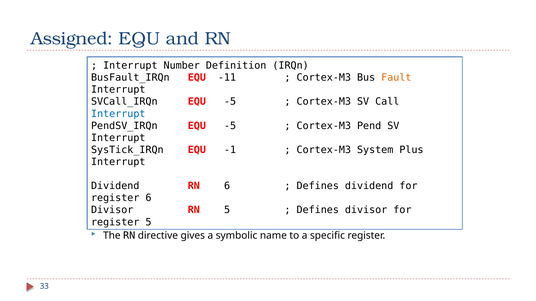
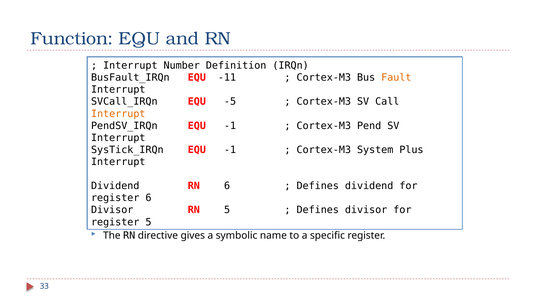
Assigned: Assigned -> Function
Interrupt at (118, 114) colour: blue -> orange
PendSV_IRQn EQU -5: -5 -> -1
